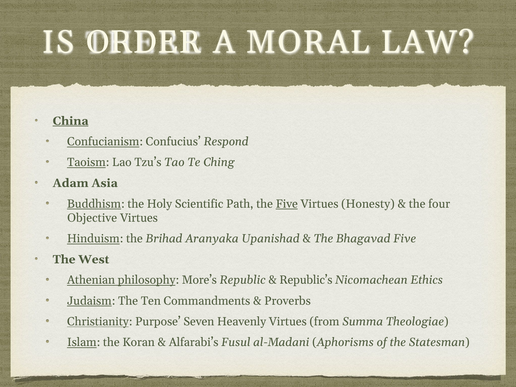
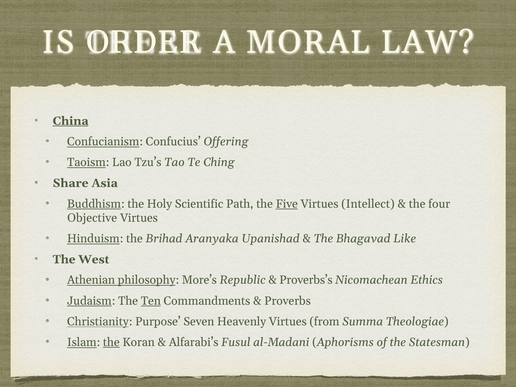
Respond: Respond -> Offering
Adam: Adam -> Share
Honesty: Honesty -> Intellect
Bhagavad Five: Five -> Like
Republic’s: Republic’s -> Proverbs’s
Ten underline: none -> present
the at (111, 342) underline: none -> present
